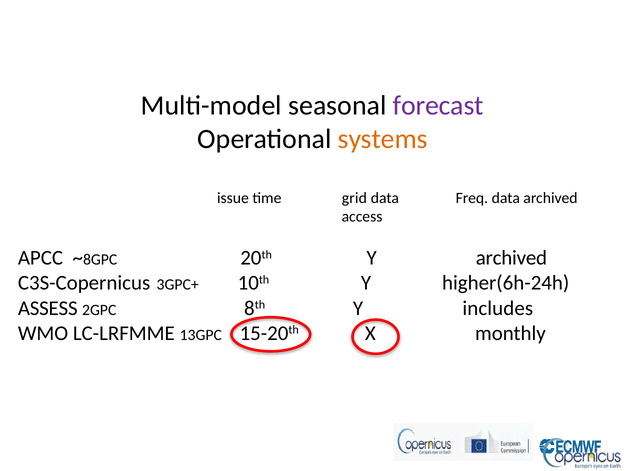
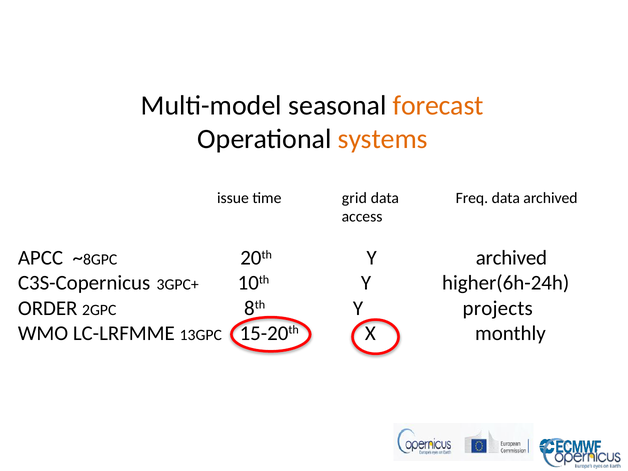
forecast colour: purple -> orange
ASSESS: ASSESS -> ORDER
includes: includes -> projects
